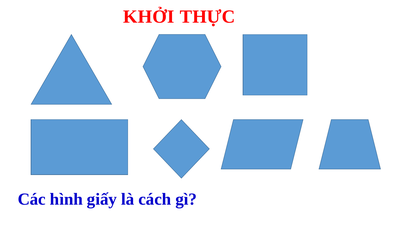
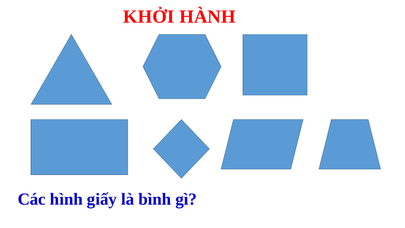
THỰC: THỰC -> HÀNH
cách: cách -> bình
